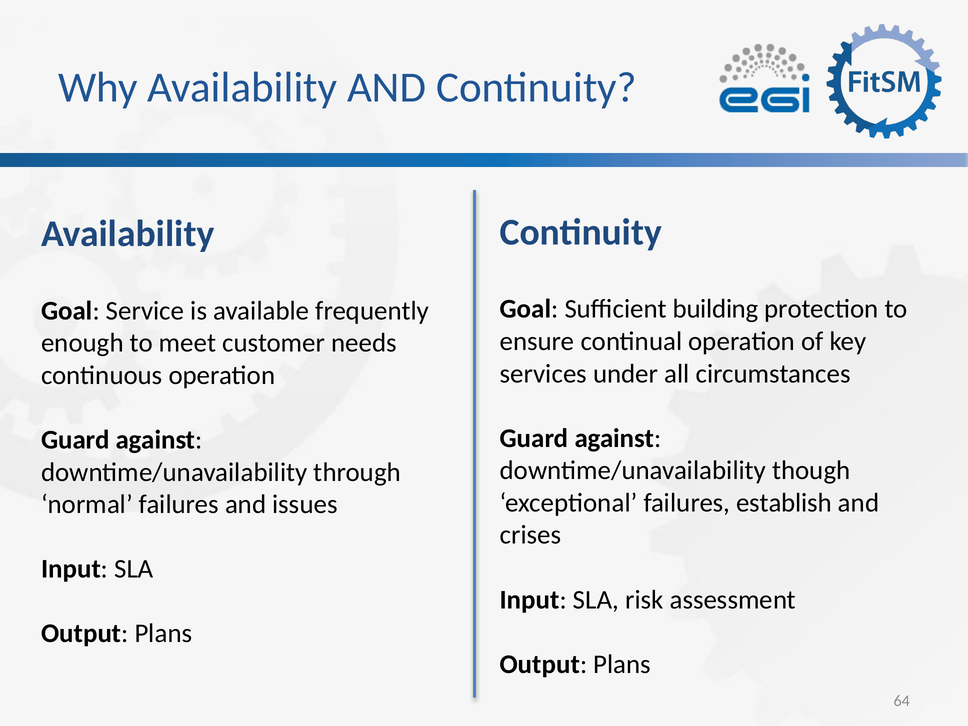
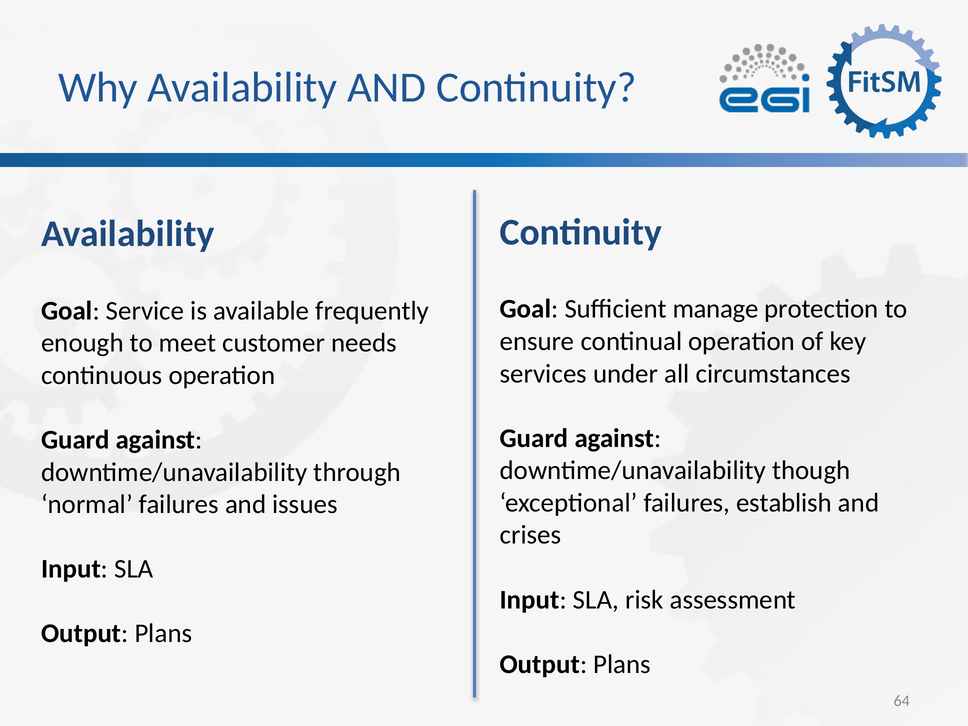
building: building -> manage
